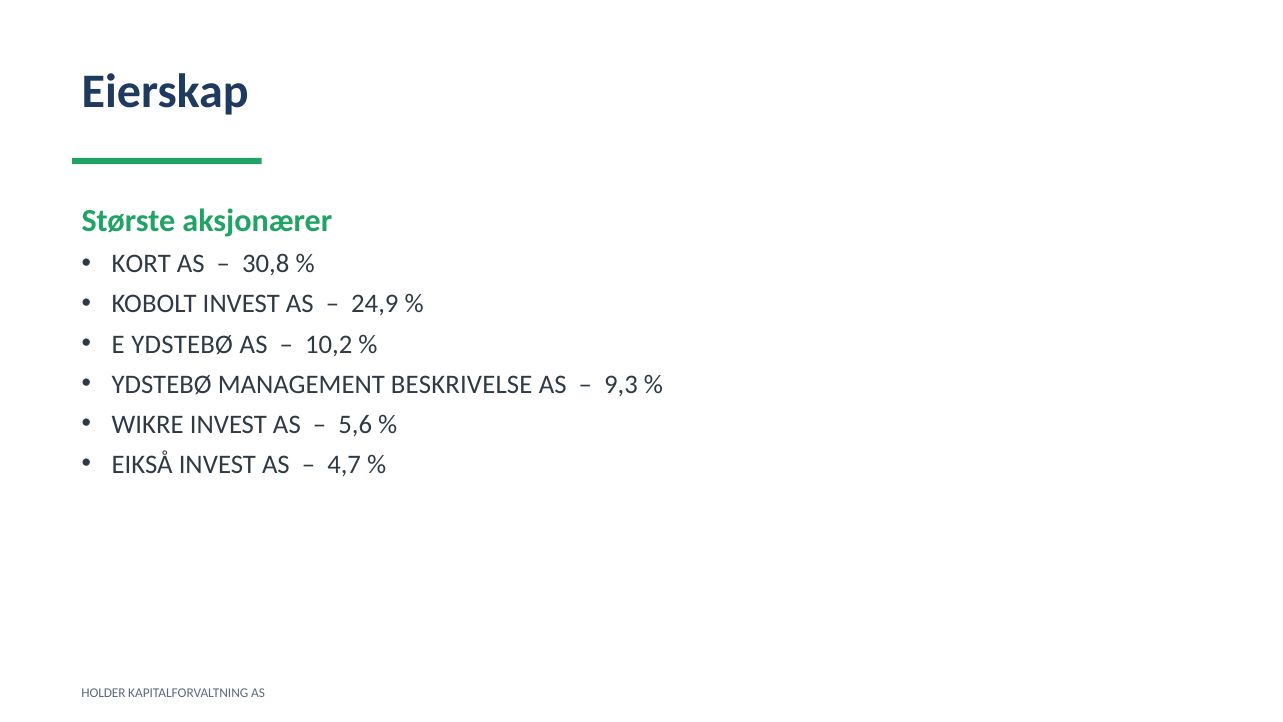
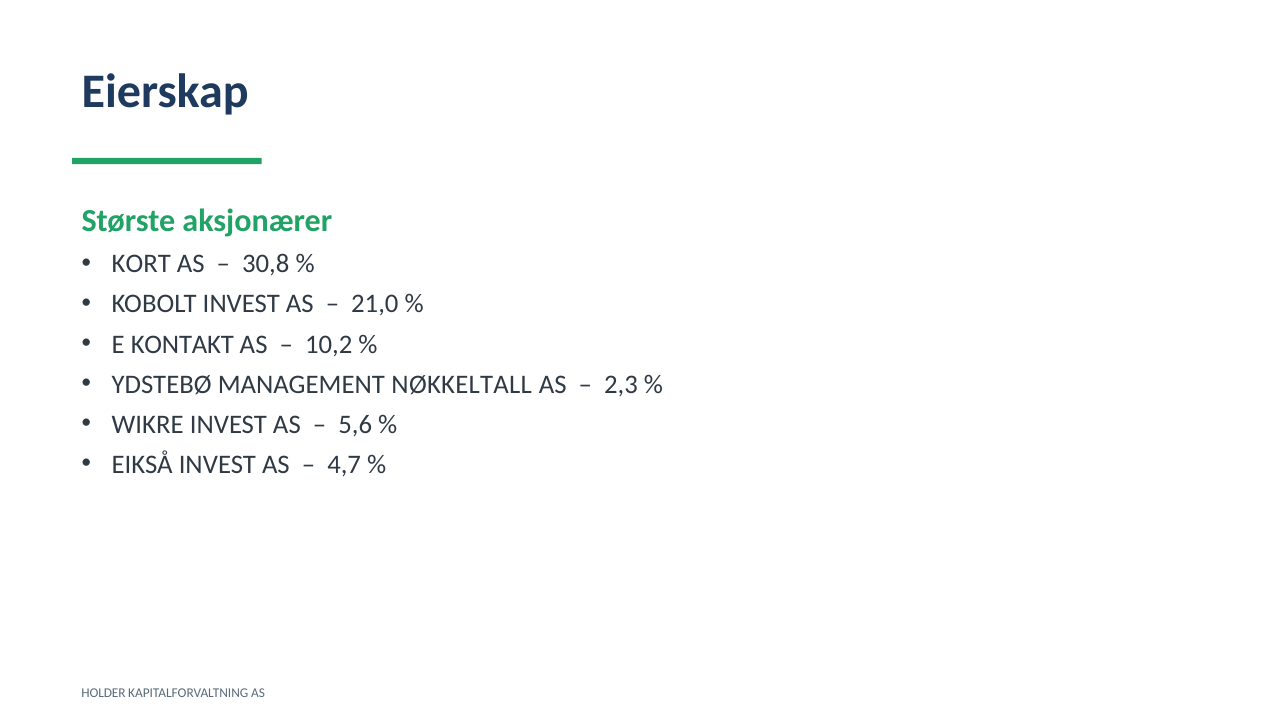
24,9: 24,9 -> 21,0
E YDSTEBØ: YDSTEBØ -> KONTAKT
BESKRIVELSE: BESKRIVELSE -> NØKKELTALL
9,3: 9,3 -> 2,3
